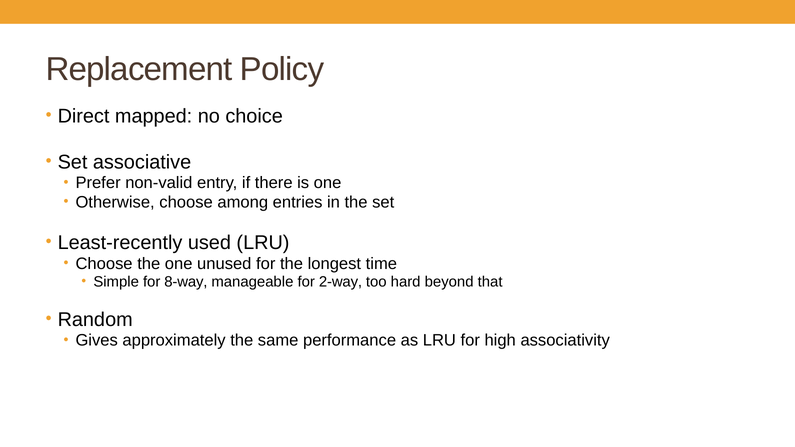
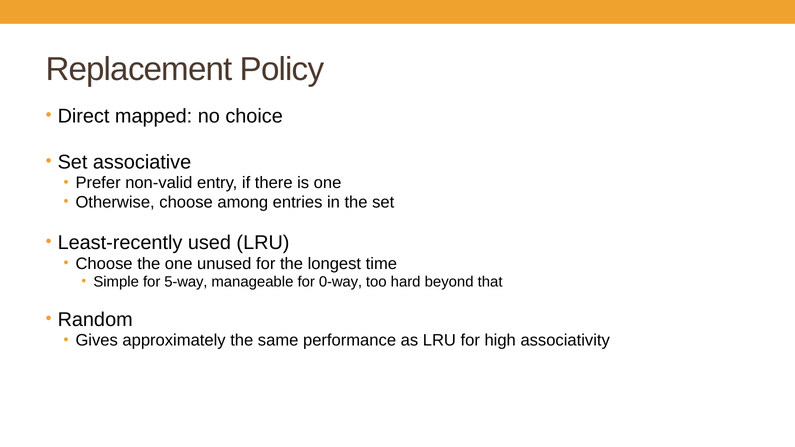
8-way: 8-way -> 5-way
2-way: 2-way -> 0-way
